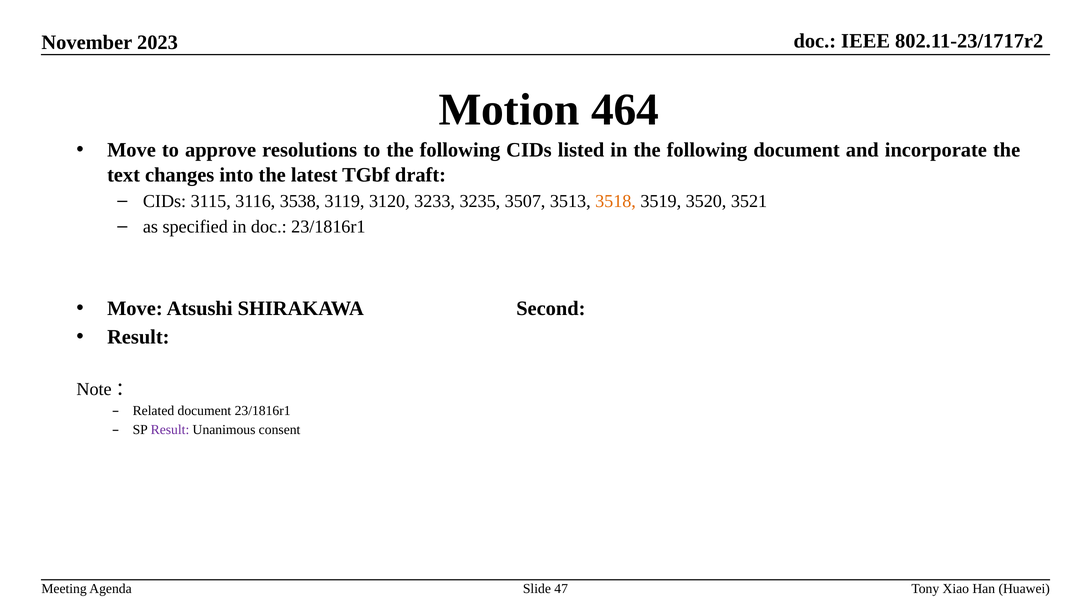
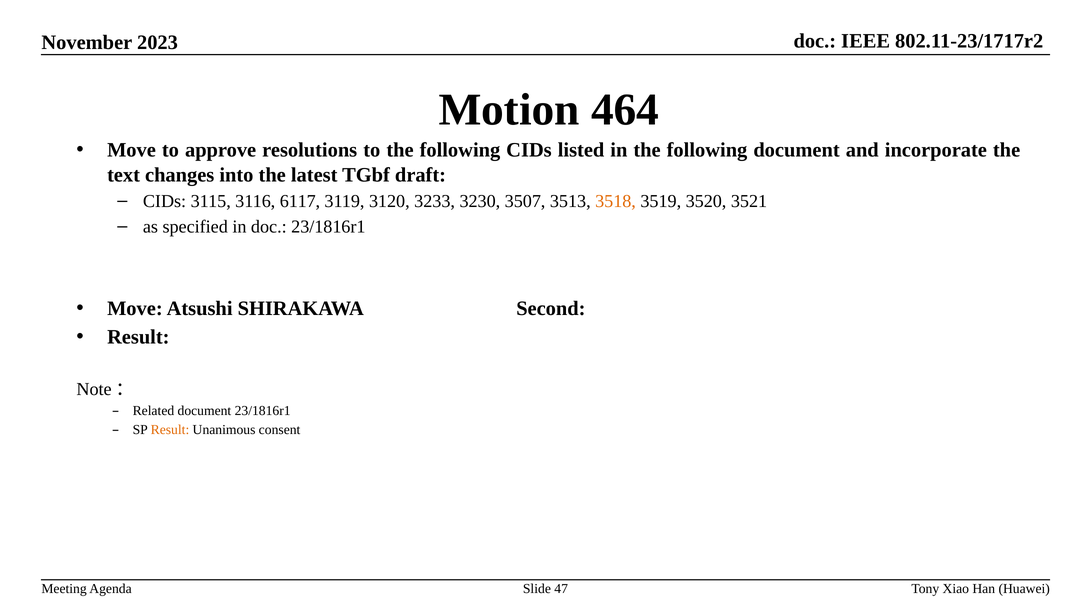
3538: 3538 -> 6117
3235: 3235 -> 3230
Result at (170, 430) colour: purple -> orange
